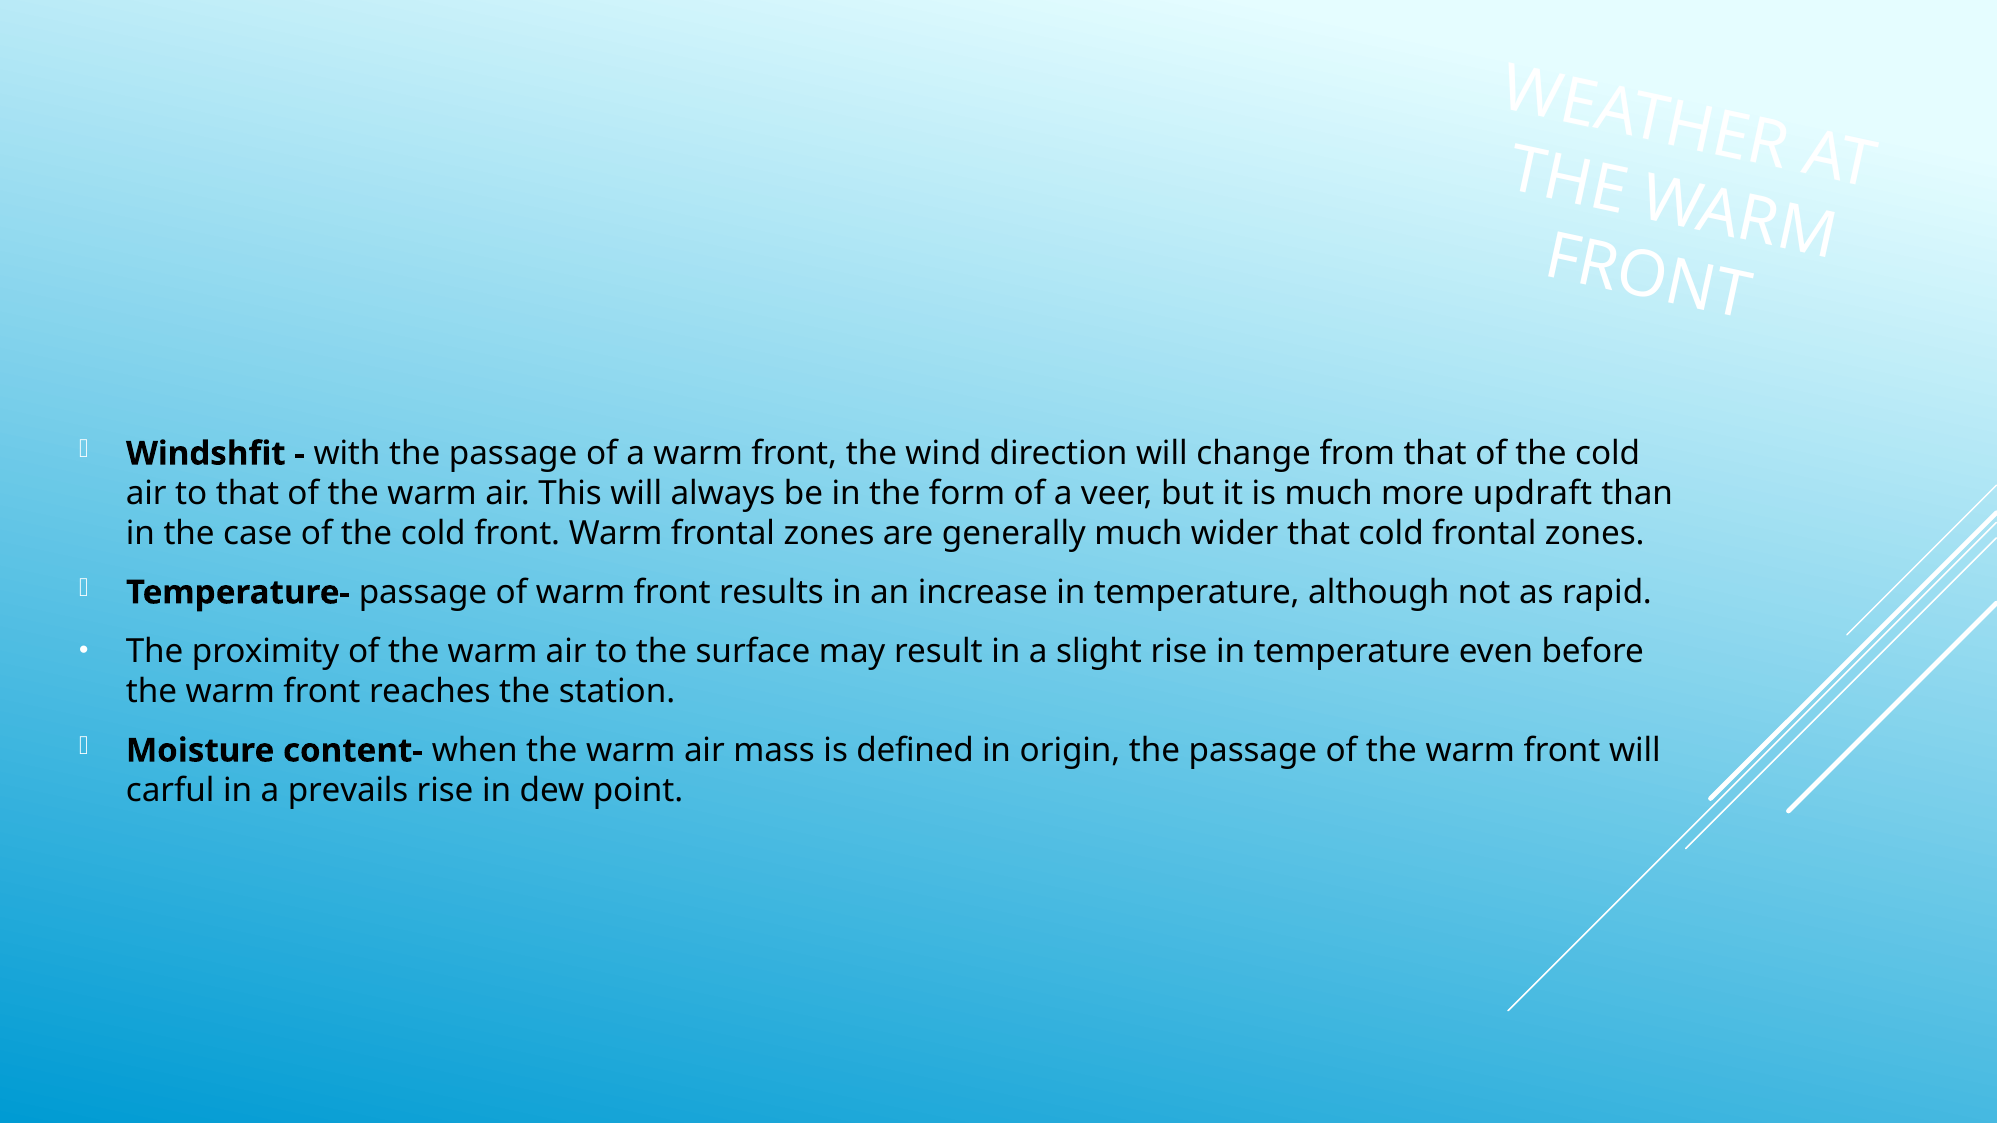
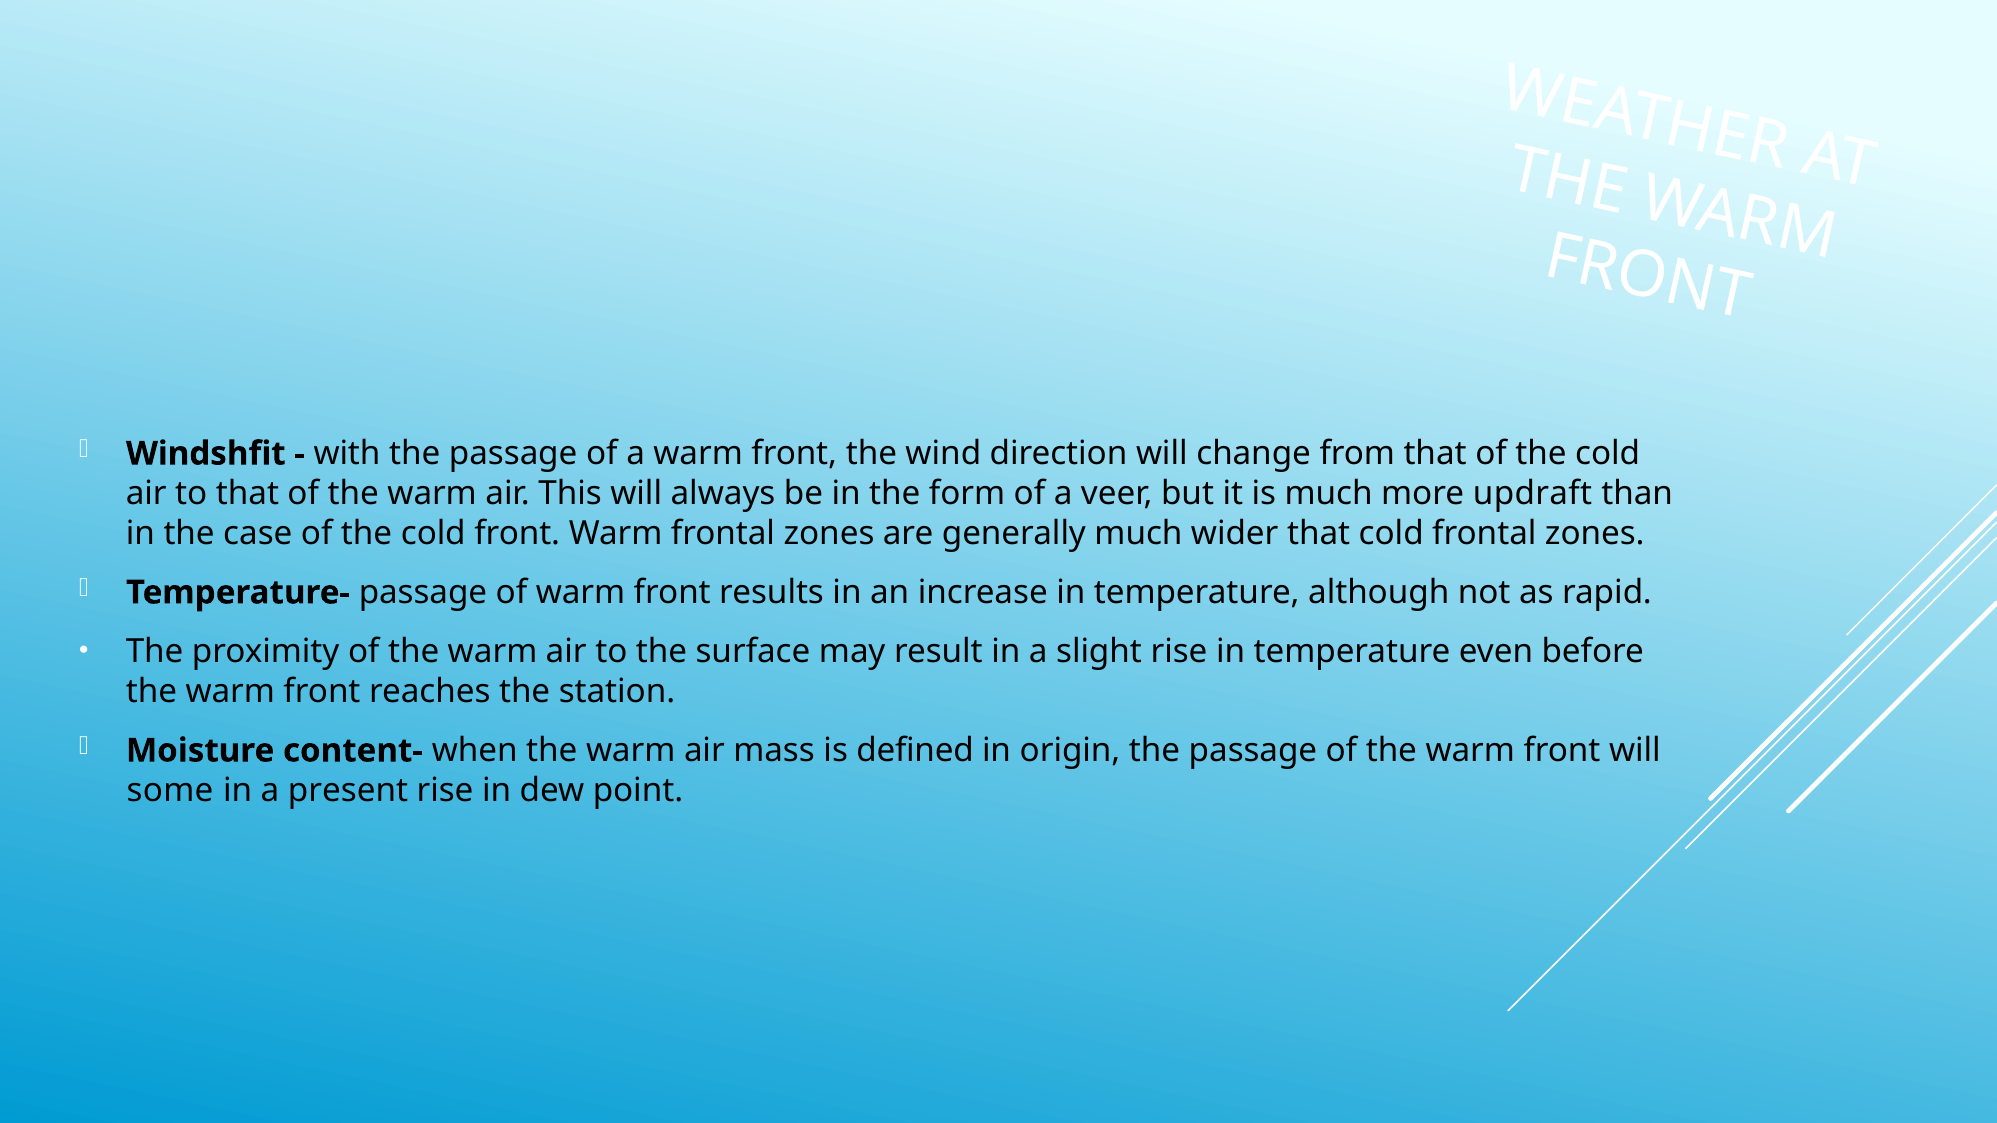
carful: carful -> some
prevails: prevails -> present
